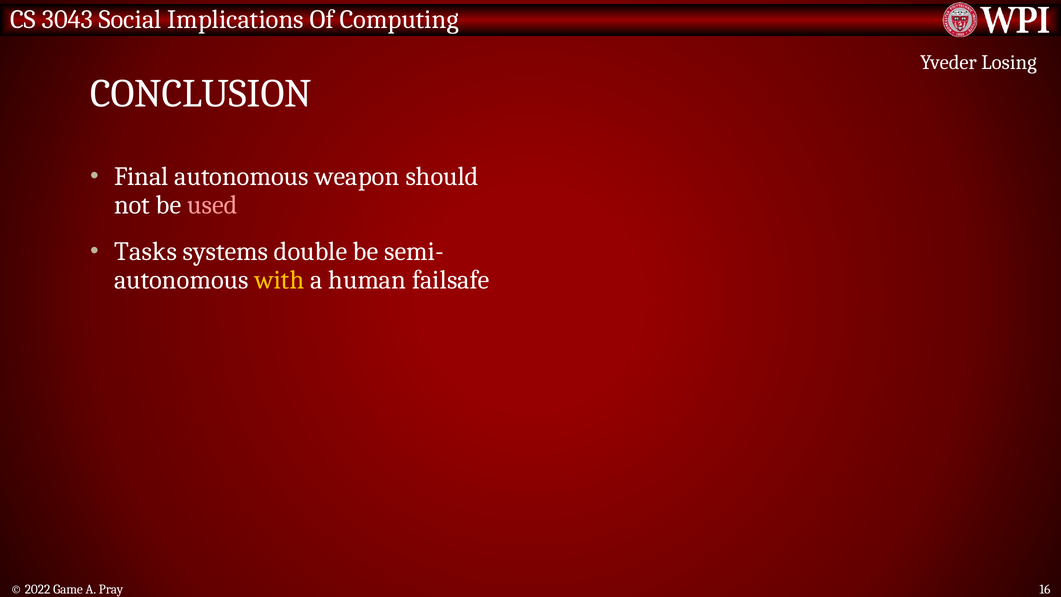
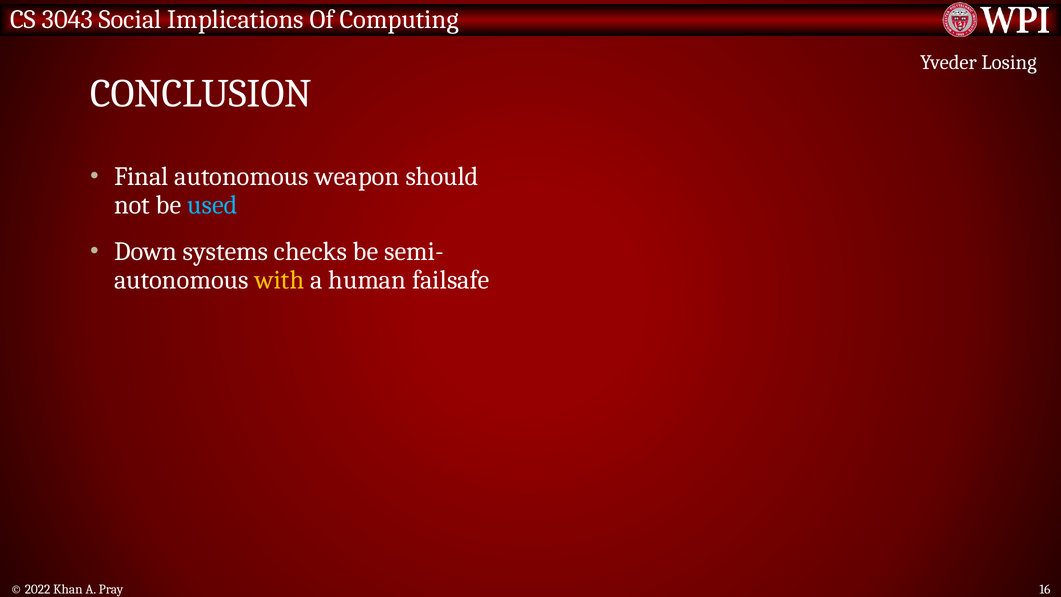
used colour: pink -> light blue
Tasks: Tasks -> Down
double: double -> checks
Game: Game -> Khan
